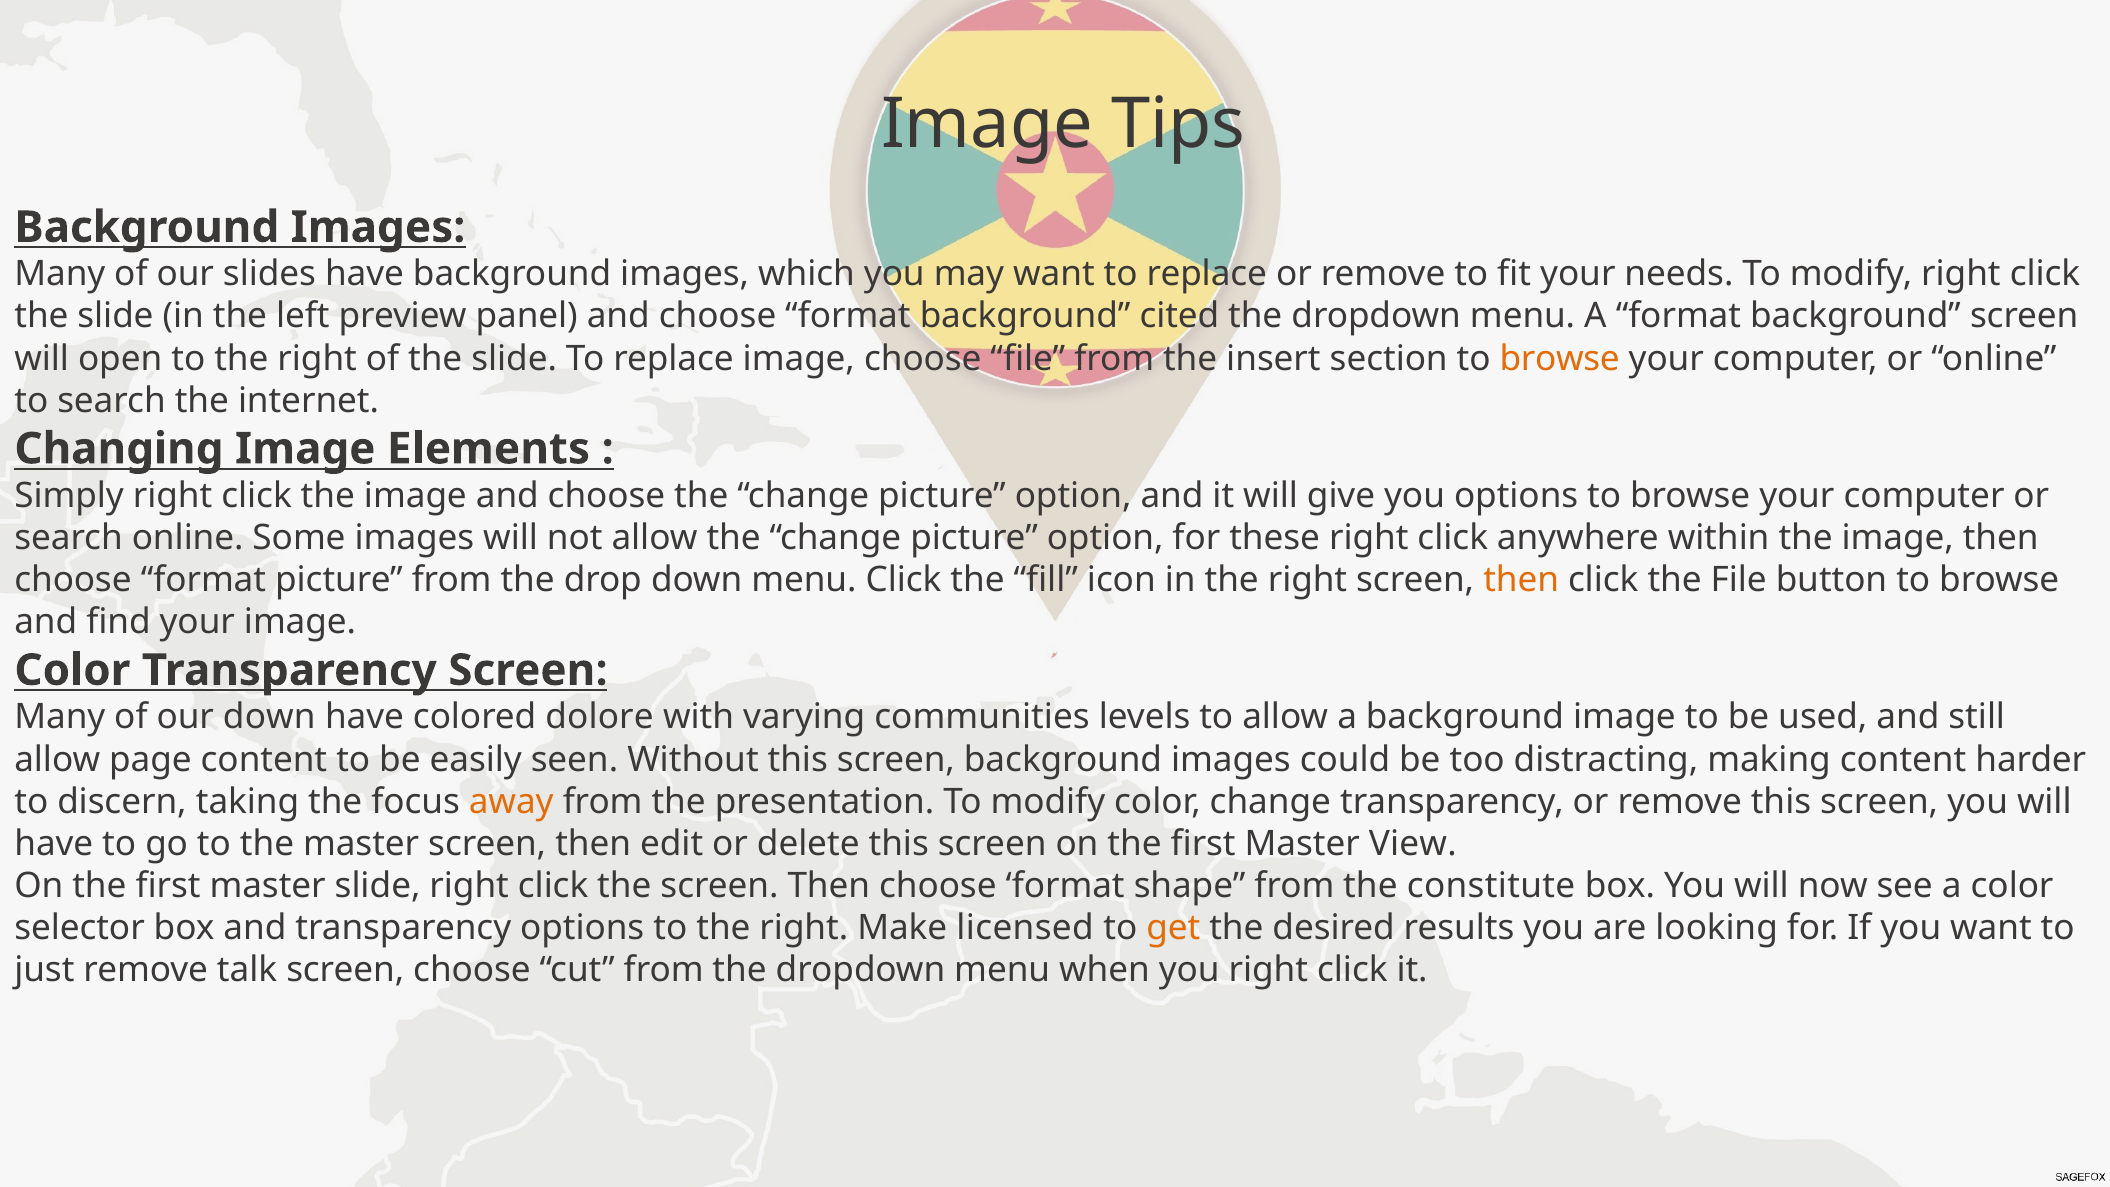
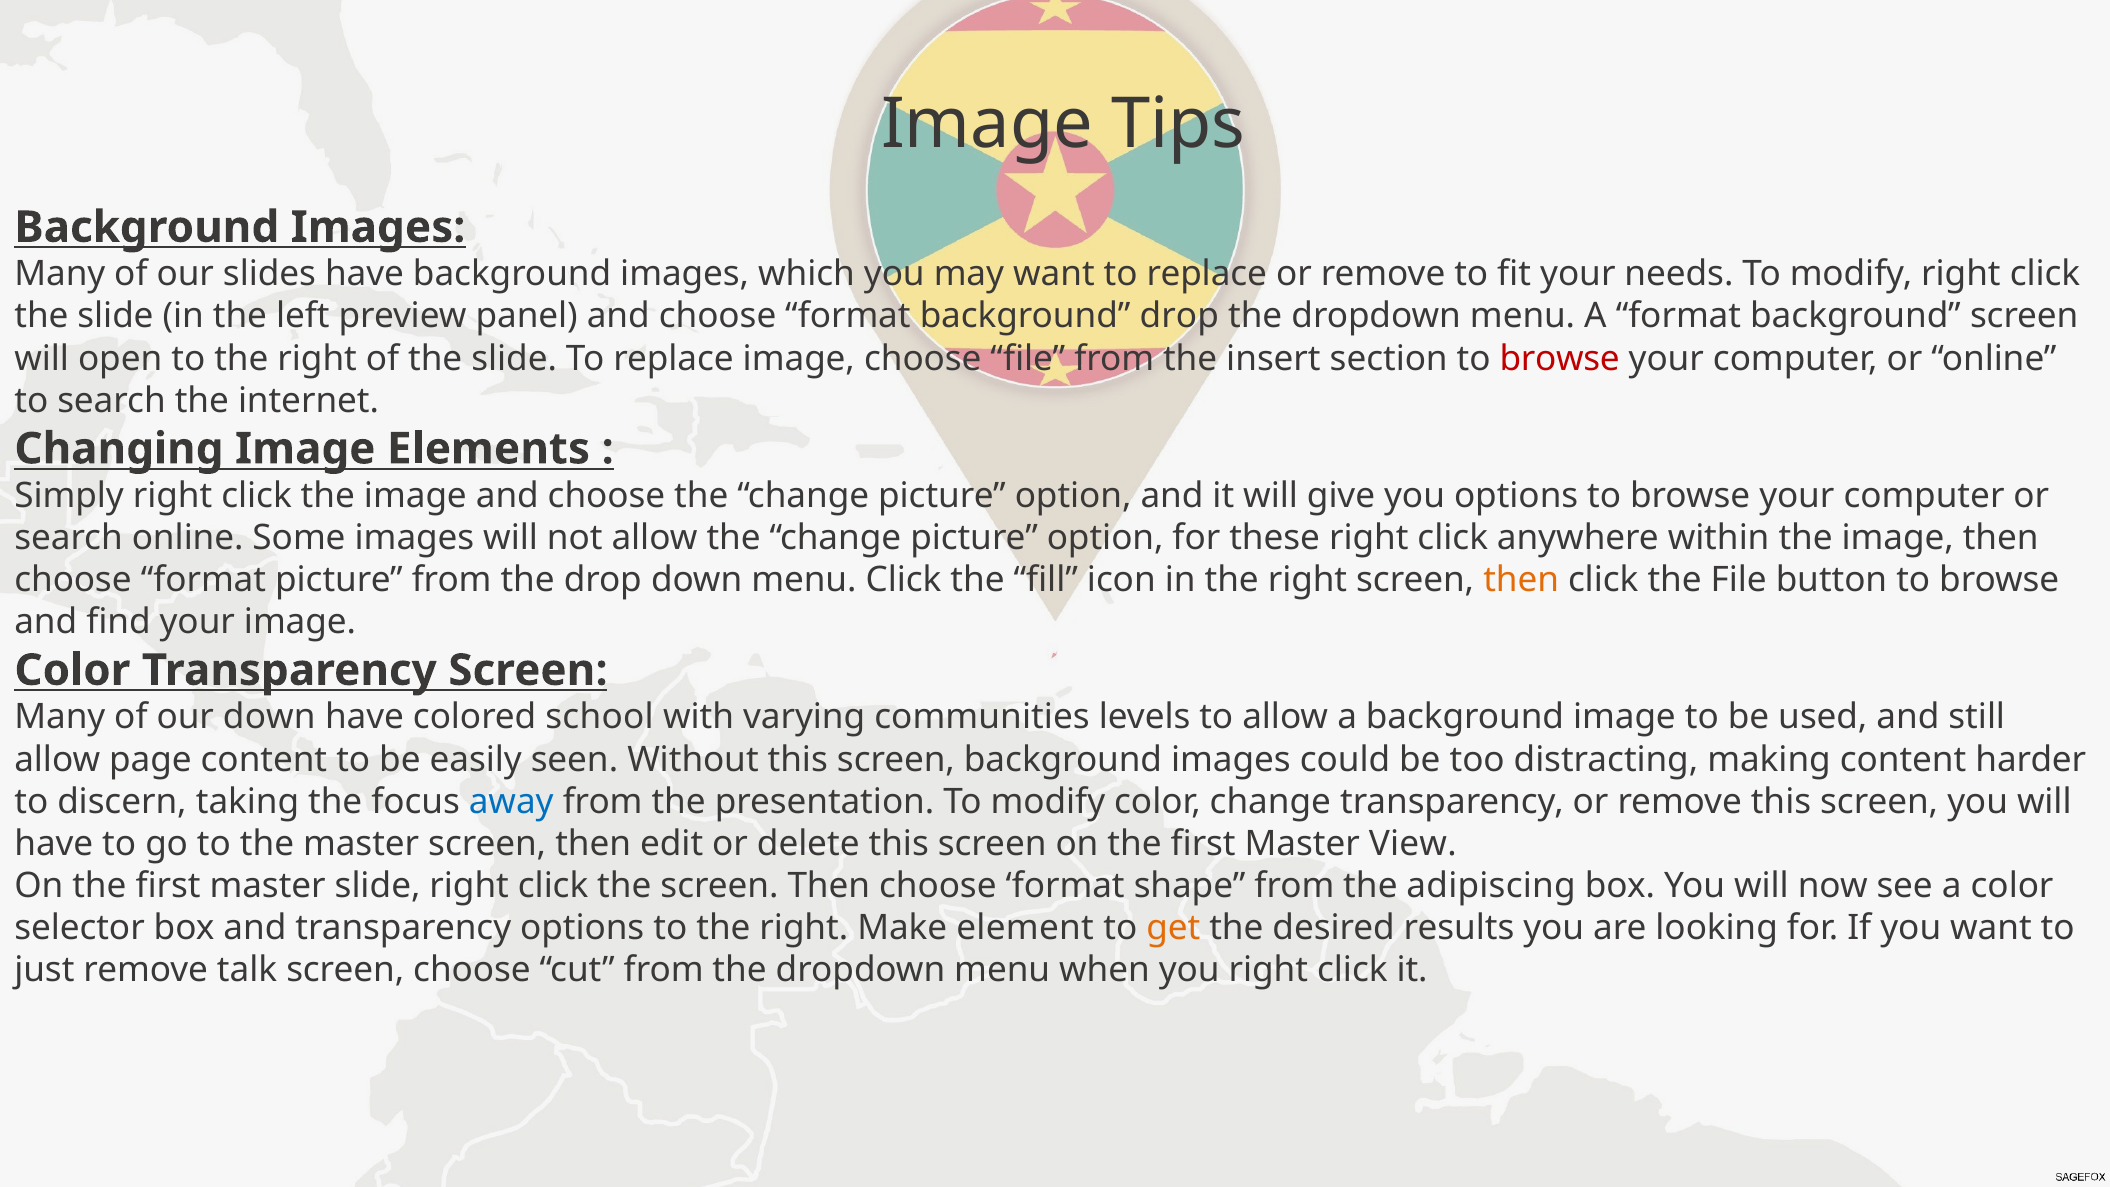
background cited: cited -> drop
browse at (1560, 359) colour: orange -> red
dolore: dolore -> school
away colour: orange -> blue
constitute: constitute -> adipiscing
licensed: licensed -> element
